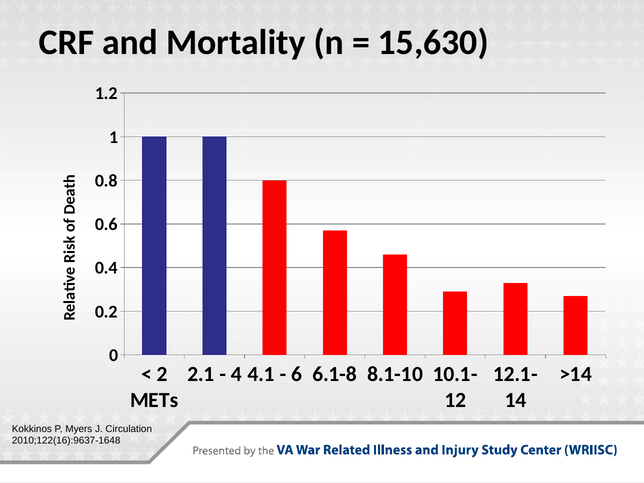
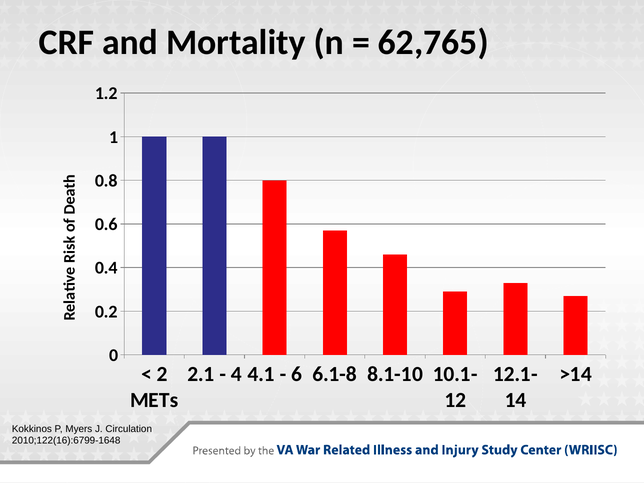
15,630: 15,630 -> 62,765
2010;122(16):9637-1648: 2010;122(16):9637-1648 -> 2010;122(16):6799-1648
